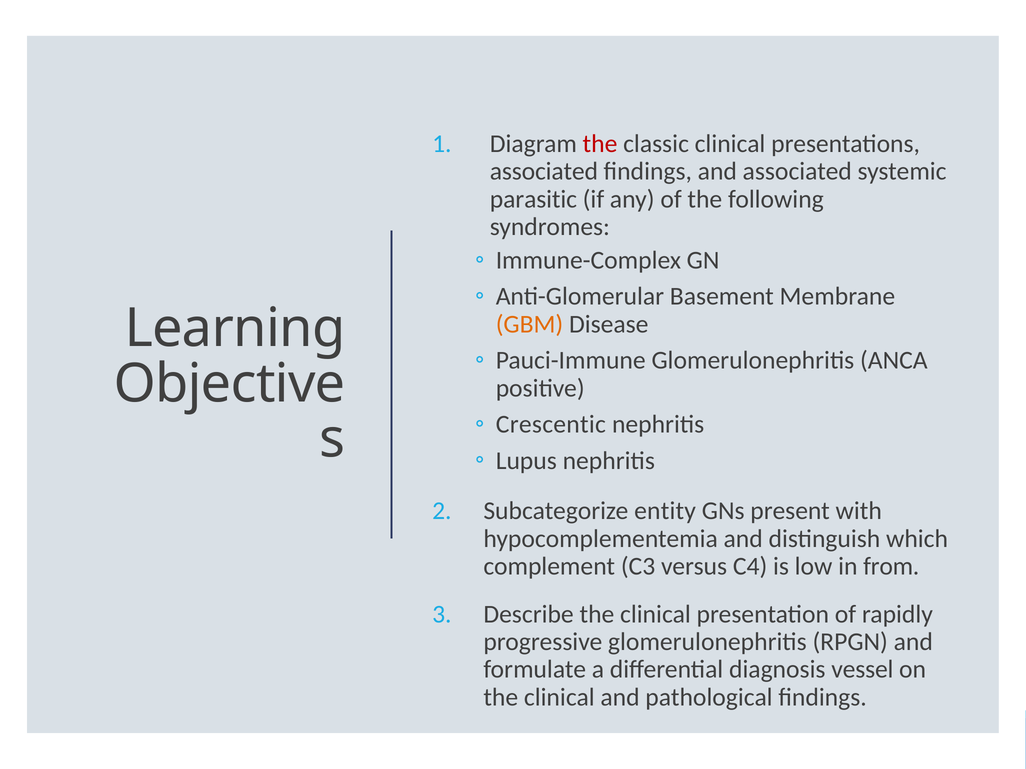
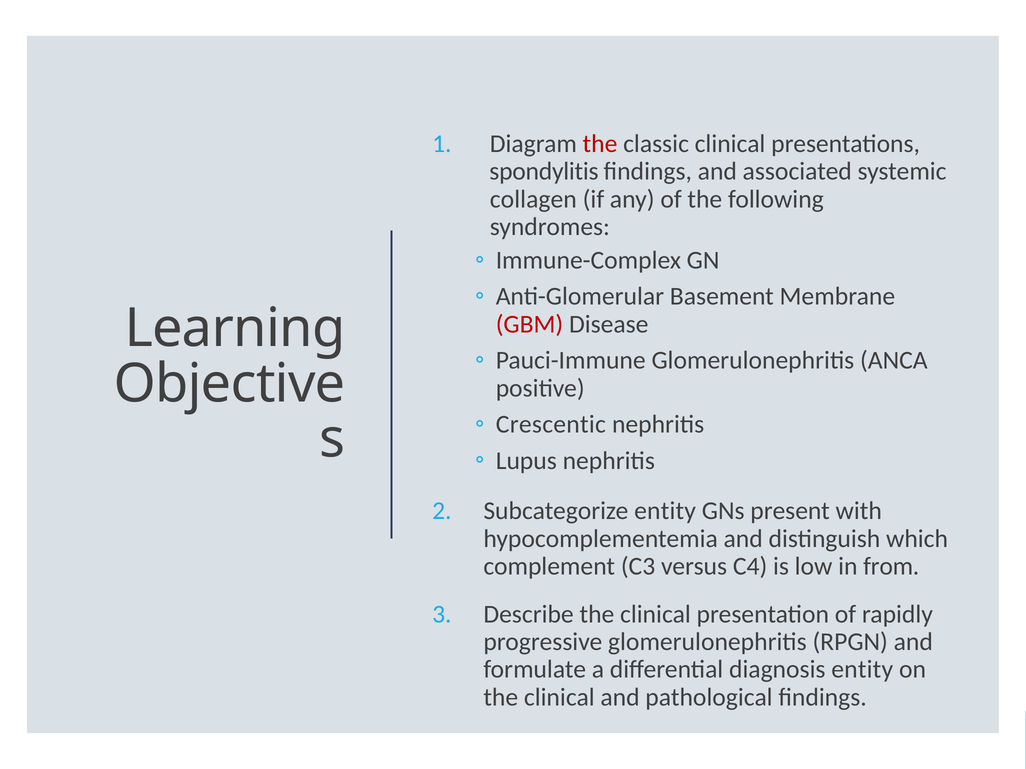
associated at (544, 171): associated -> spondylitis
parasitic: parasitic -> collagen
GBM colour: orange -> red
diagnosis vessel: vessel -> entity
